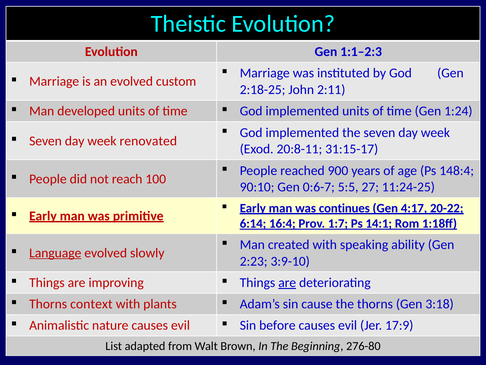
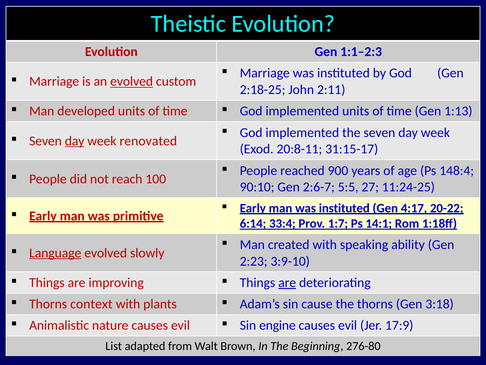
evolved at (132, 81) underline: none -> present
1:24: 1:24 -> 1:13
day at (75, 141) underline: none -> present
0:6-7: 0:6-7 -> 2:6-7
man was continues: continues -> instituted
16:4: 16:4 -> 33:4
before: before -> engine
